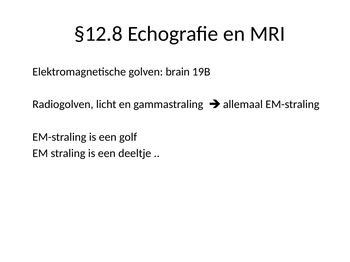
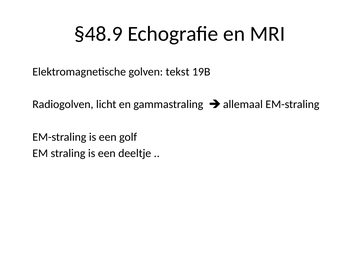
§12.8: §12.8 -> §48.9
brain: brain -> tekst
